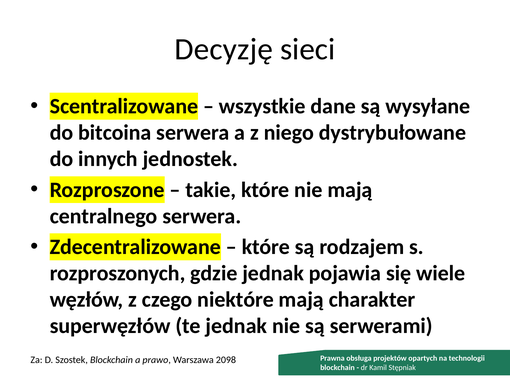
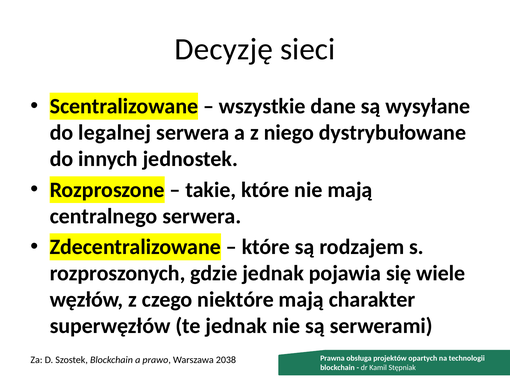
bitcoina: bitcoina -> legalnej
2098: 2098 -> 2038
